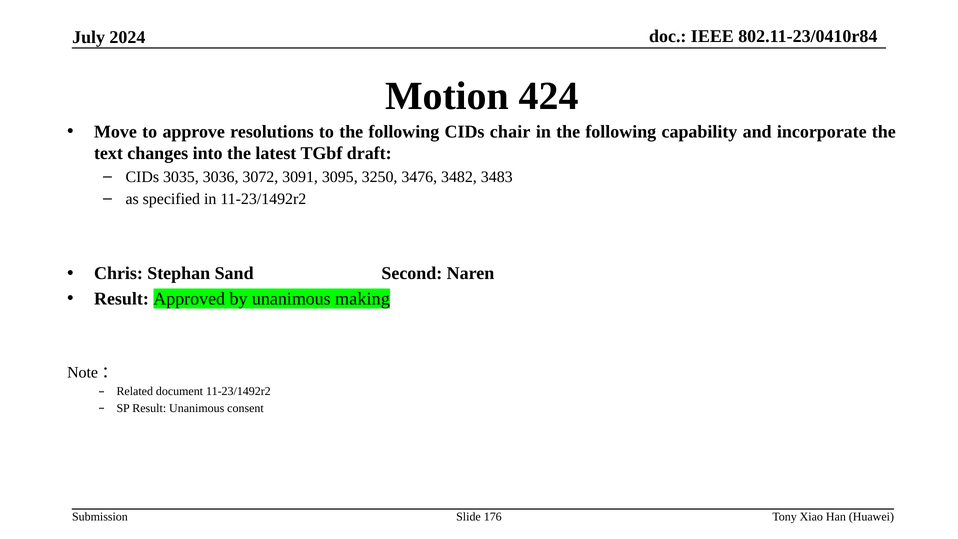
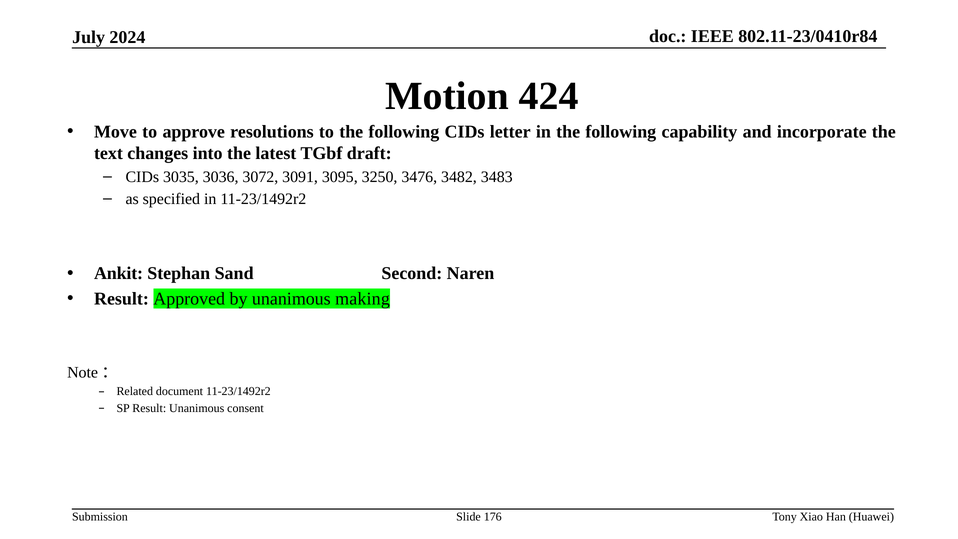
chair: chair -> letter
Chris: Chris -> Ankit
